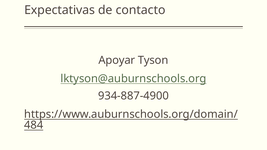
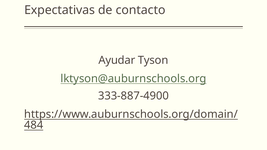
Apoyar: Apoyar -> Ayudar
934-887-4900: 934-887-4900 -> 333-887-4900
